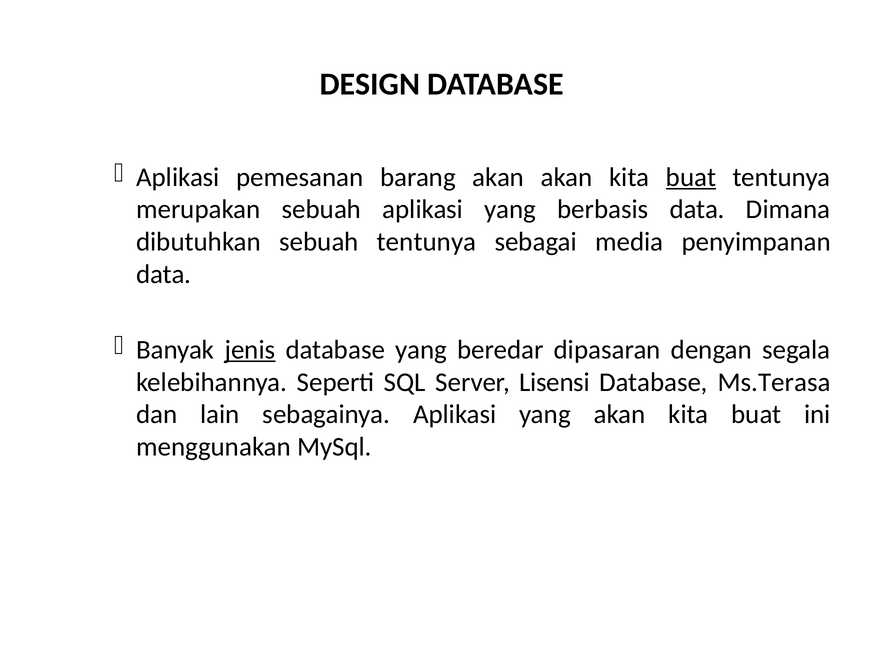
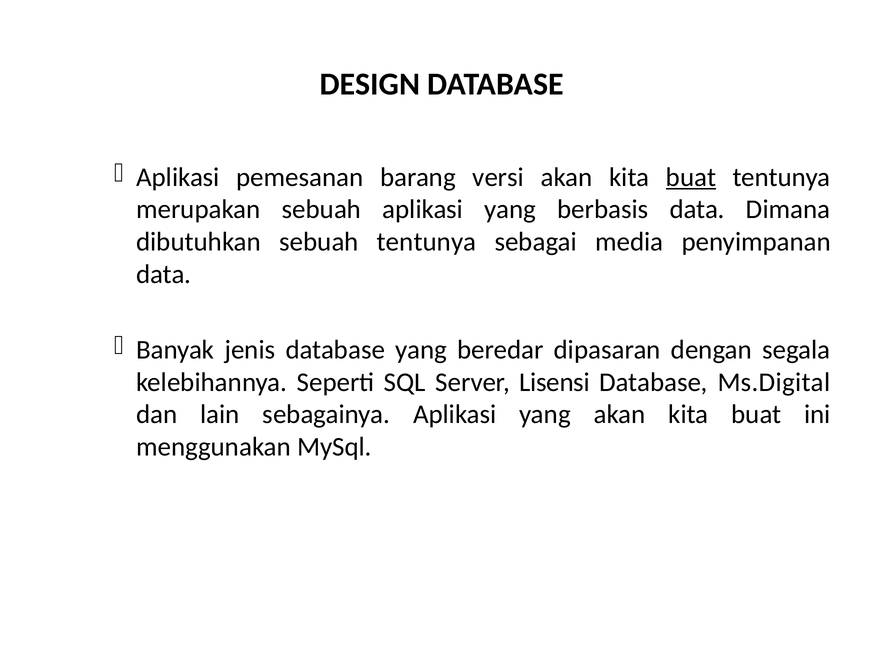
barang akan: akan -> versi
jenis underline: present -> none
Ms.Terasa: Ms.Terasa -> Ms.Digital
